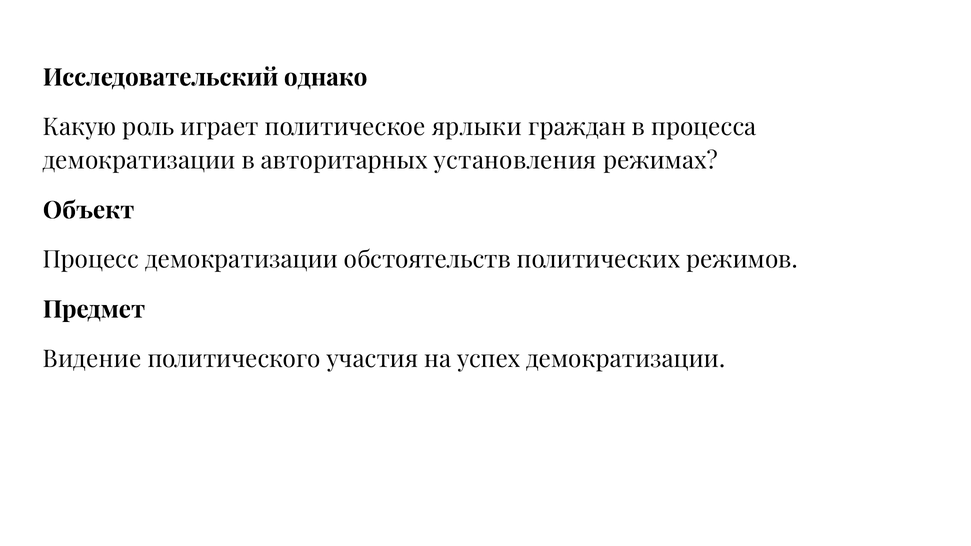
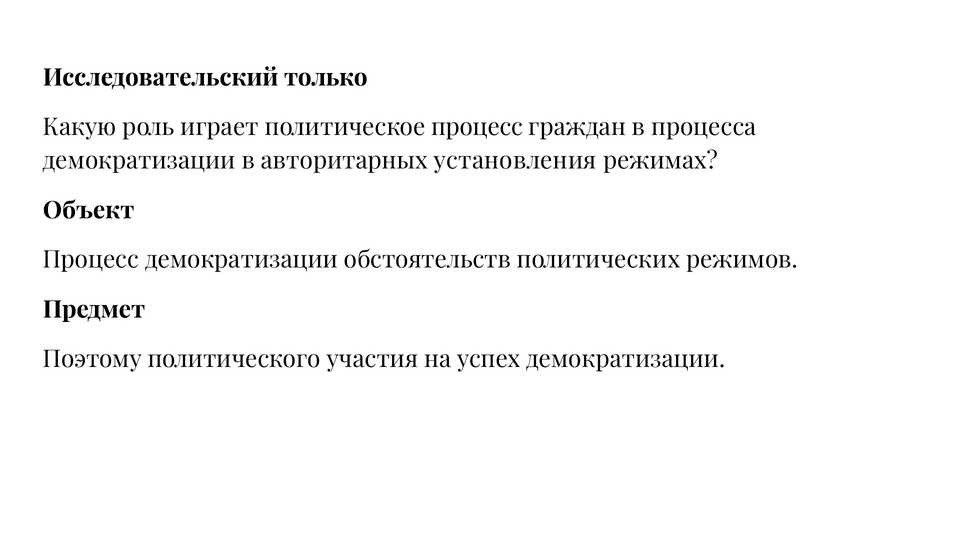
однако: однако -> только
политическое ярлыки: ярлыки -> процесс
Видение: Видение -> Поэтому
